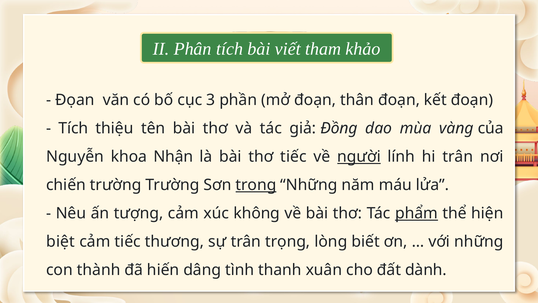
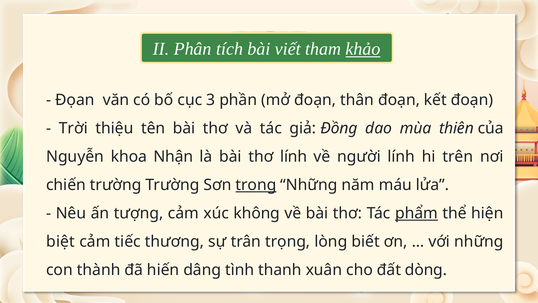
khảo underline: none -> present
Tích at (73, 128): Tích -> Trời
vàng: vàng -> thiên
thơ tiếc: tiếc -> lính
người underline: present -> none
hi trân: trân -> trên
dành: dành -> dòng
